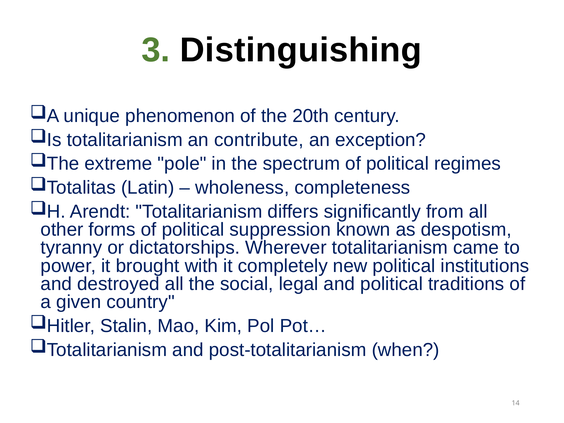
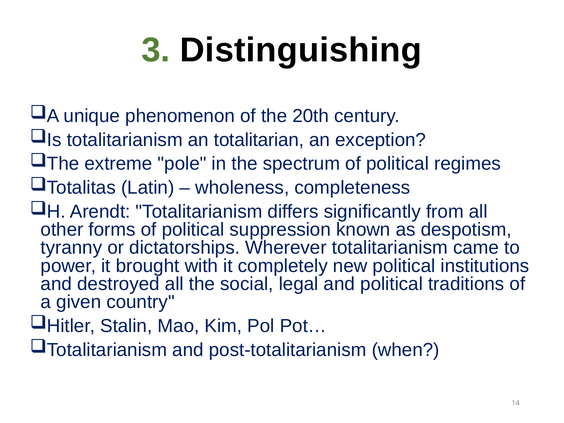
contribute: contribute -> totalitarian
